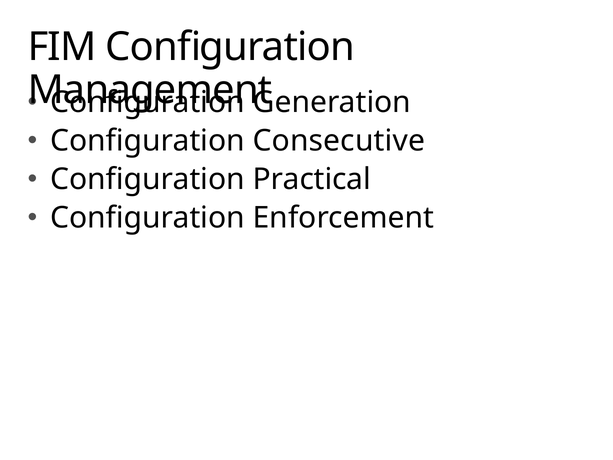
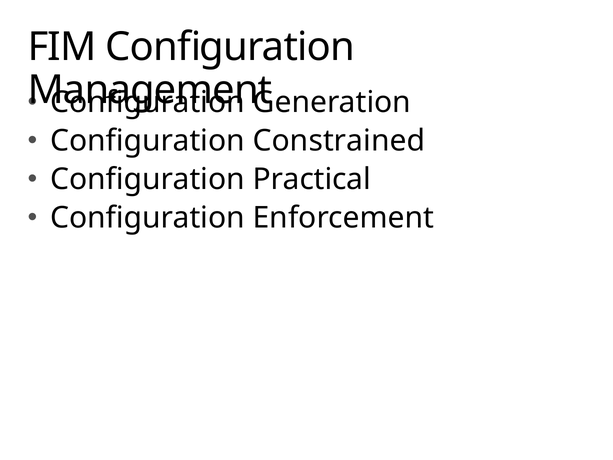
Consecutive: Consecutive -> Constrained
